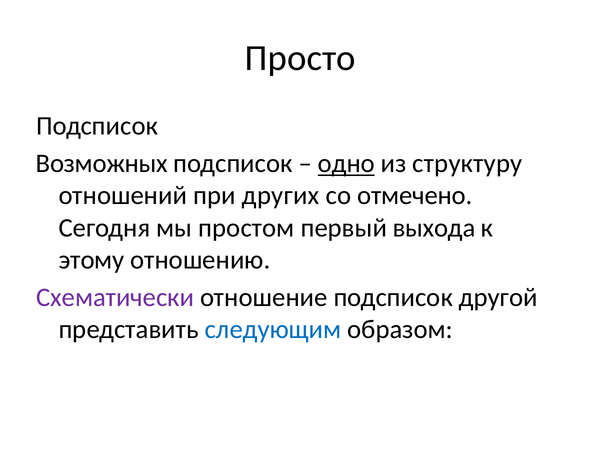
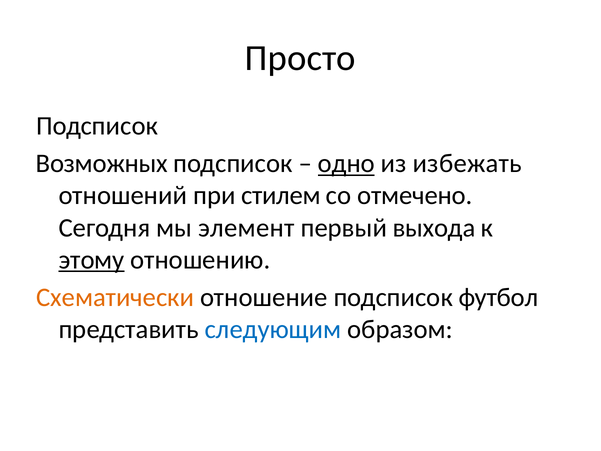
структуру: структуру -> избежать
других: других -> стилем
простом: простом -> элемент
этому underline: none -> present
Схематически colour: purple -> orange
другой: другой -> футбол
